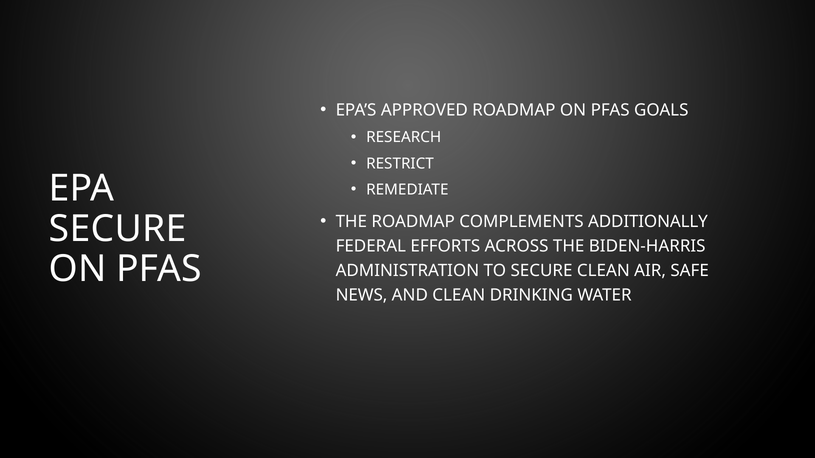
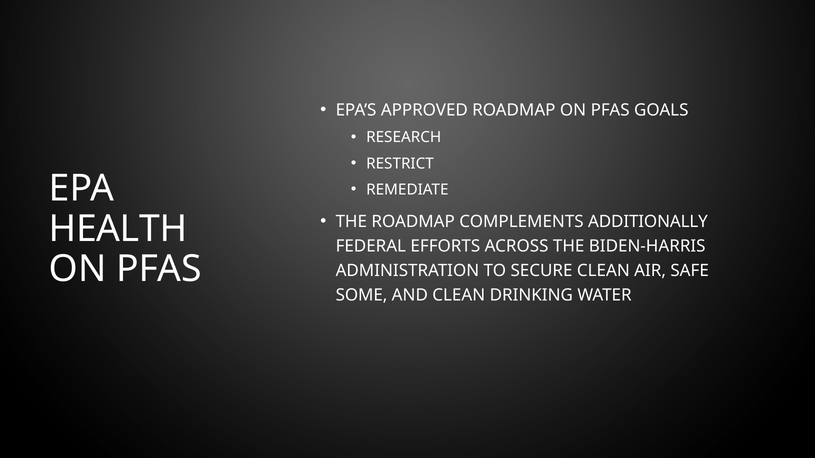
SECURE at (118, 229): SECURE -> HEALTH
NEWS: NEWS -> SOME
